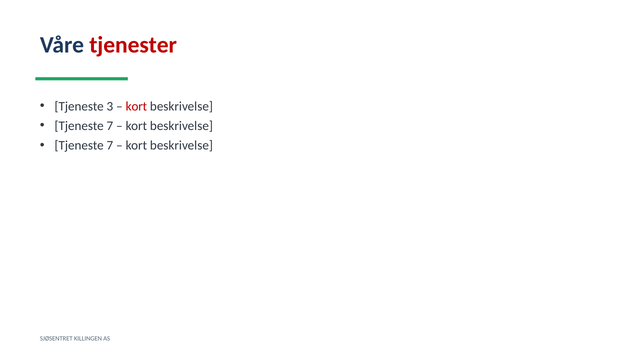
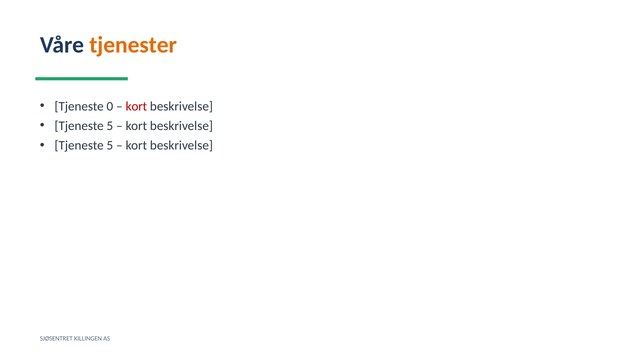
tjenester colour: red -> orange
3: 3 -> 0
7 at (110, 126): 7 -> 5
7 at (110, 145): 7 -> 5
